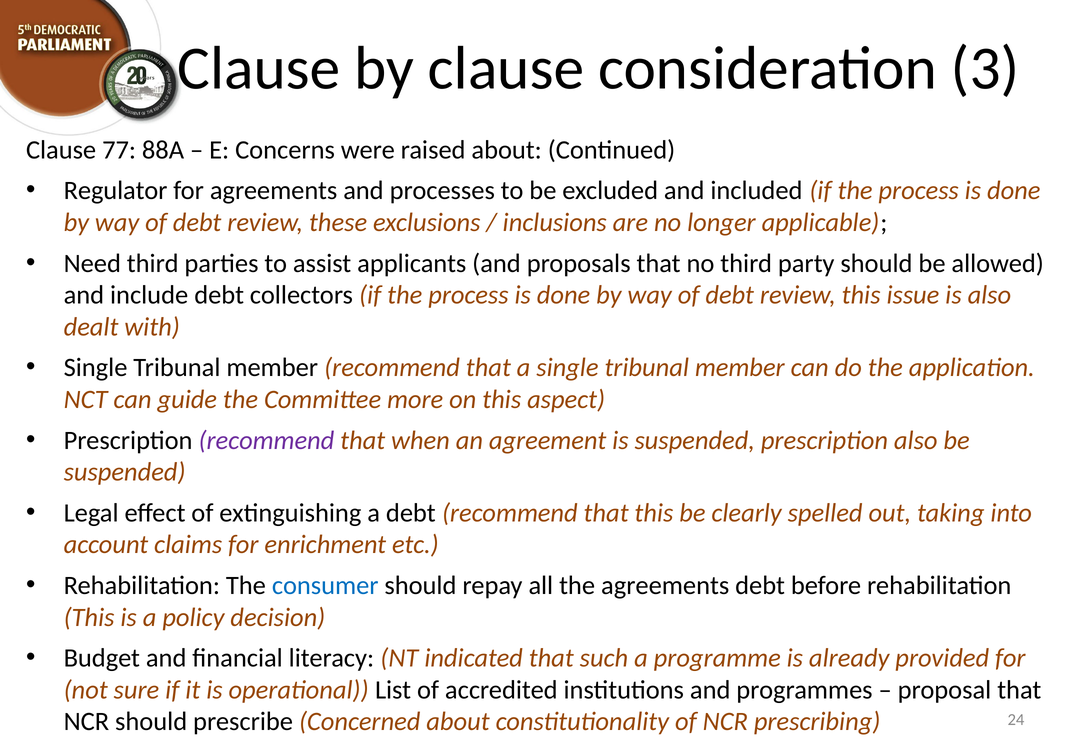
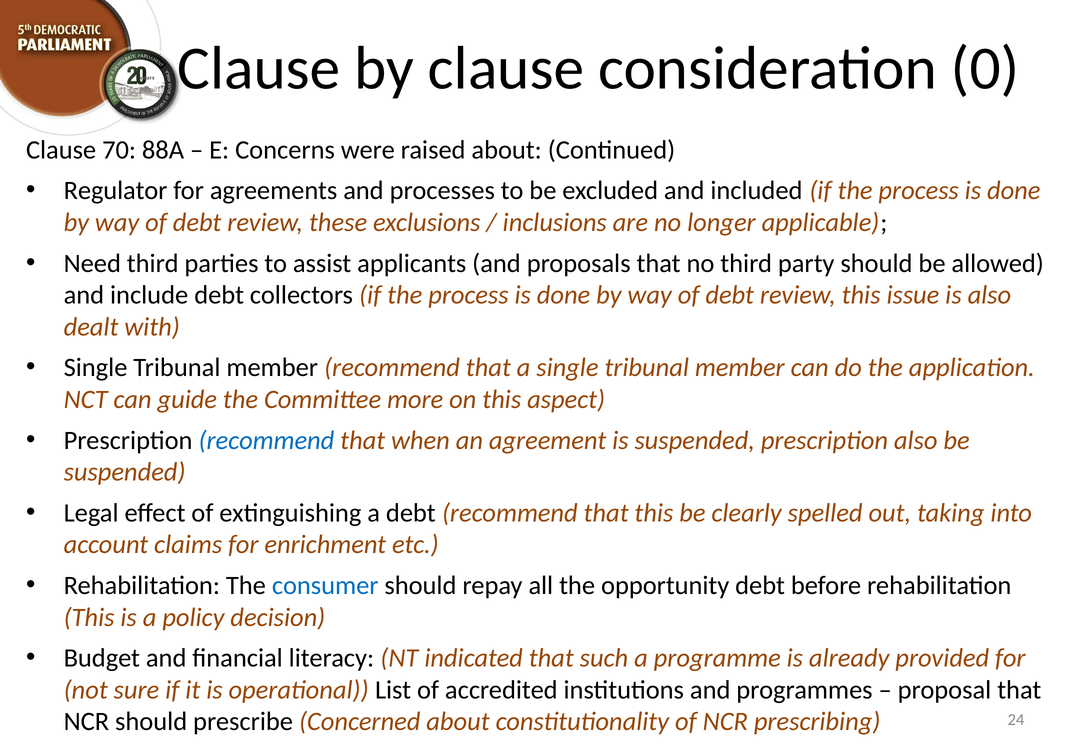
3: 3 -> 0
77: 77 -> 70
recommend at (266, 440) colour: purple -> blue
the agreements: agreements -> opportunity
